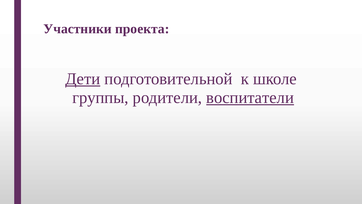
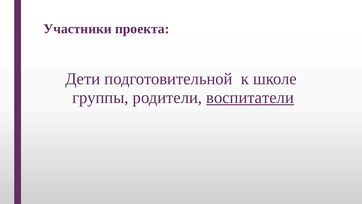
Дети underline: present -> none
